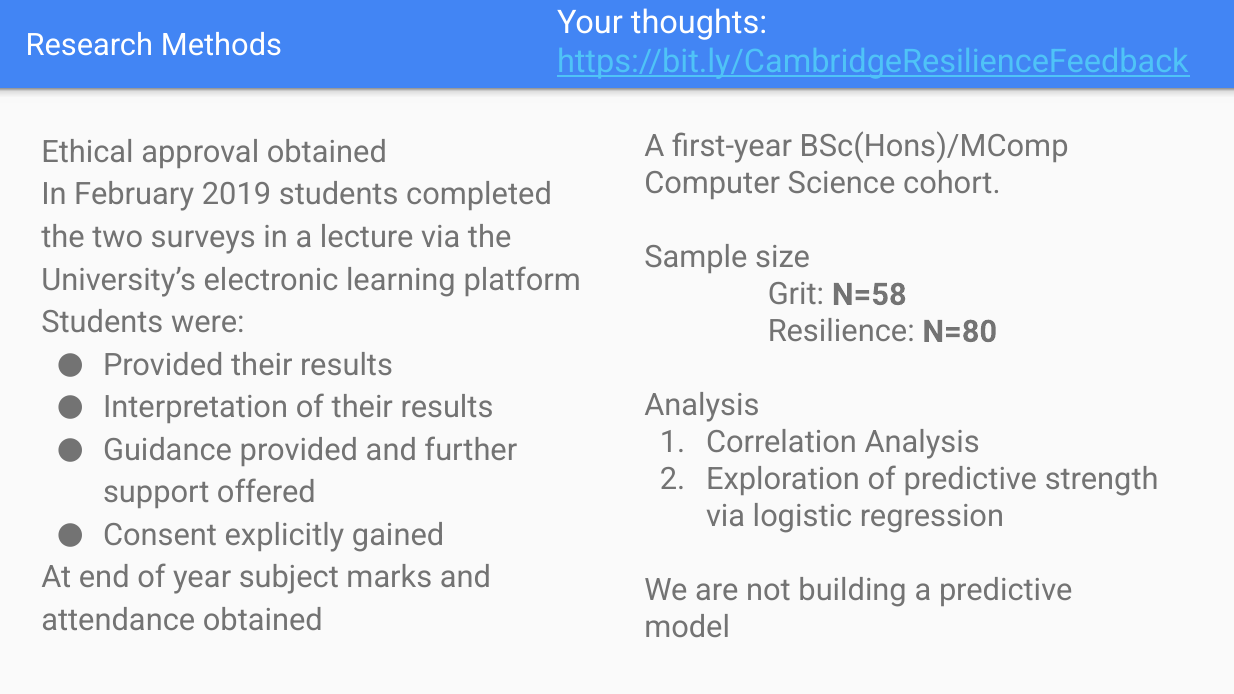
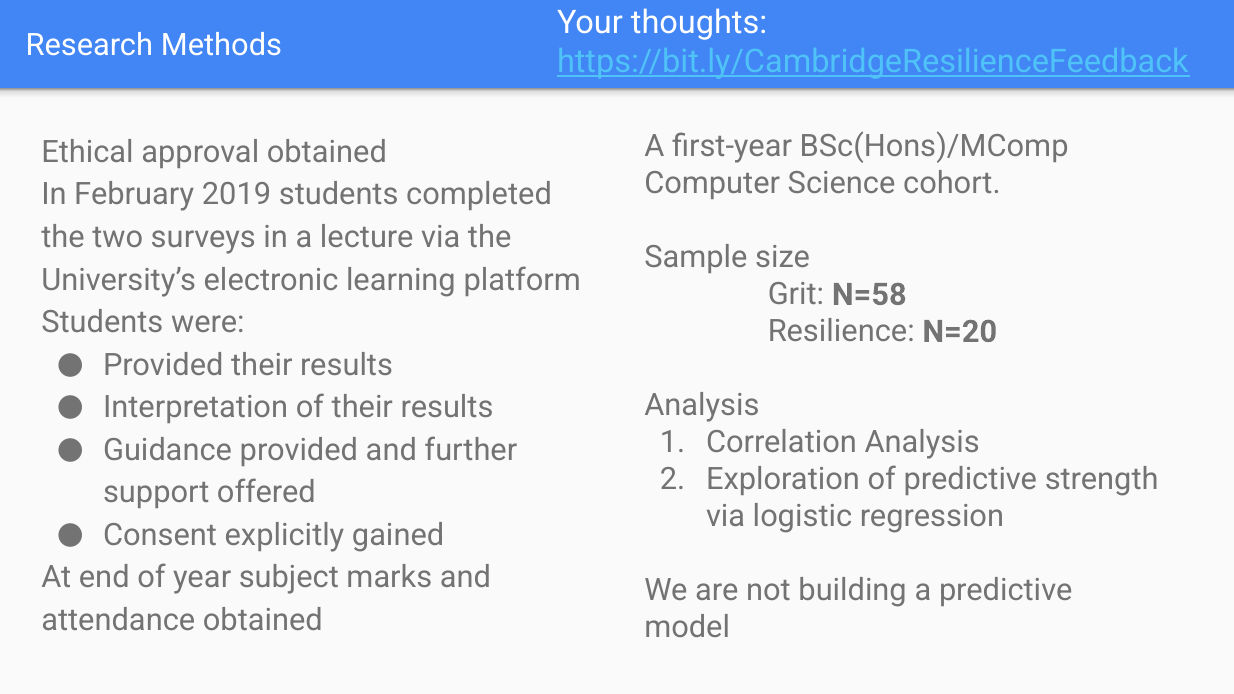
N=80: N=80 -> N=20
